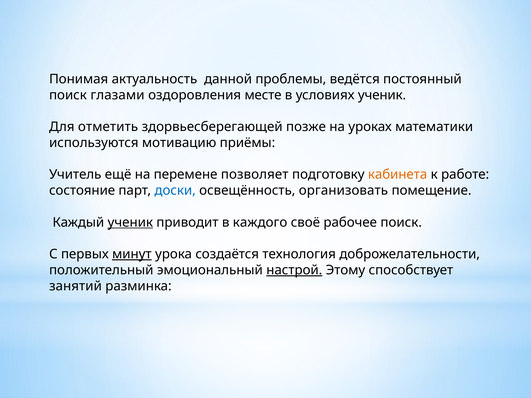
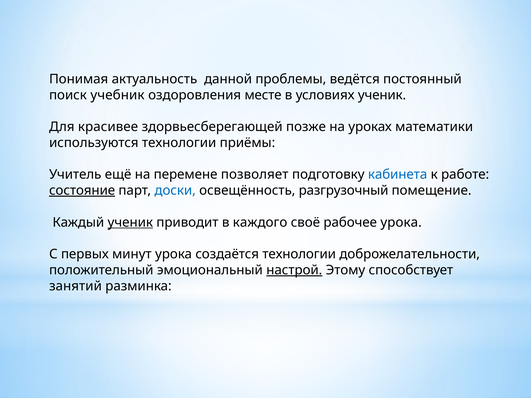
глазами: глазами -> учебник
отметить: отметить -> красивее
используются мотивацию: мотивацию -> технологии
кабинета colour: orange -> blue
состояние underline: none -> present
организовать: организовать -> разгрузочный
рабочее поиск: поиск -> урока
минут underline: present -> none
создаётся технология: технология -> технологии
